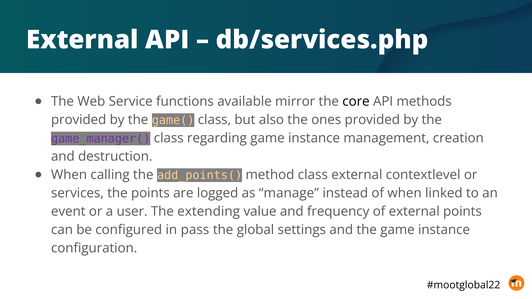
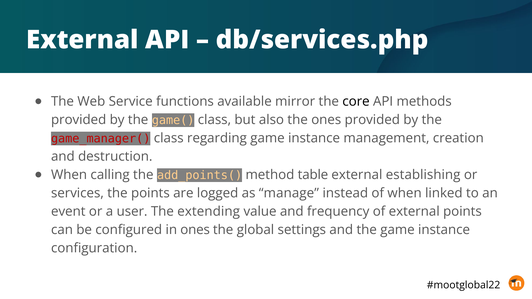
game_manager( colour: purple -> red
method class: class -> table
contextlevel: contextlevel -> establishing
in pass: pass -> ones
